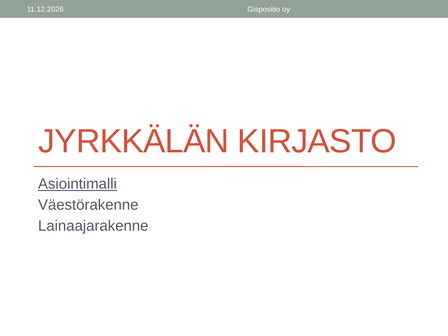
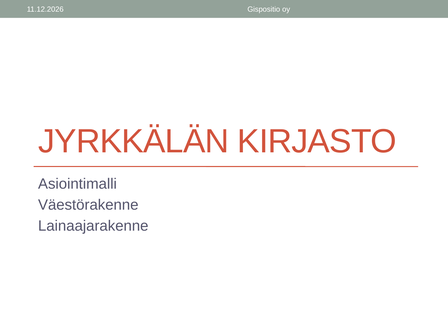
Asiointimalli underline: present -> none
